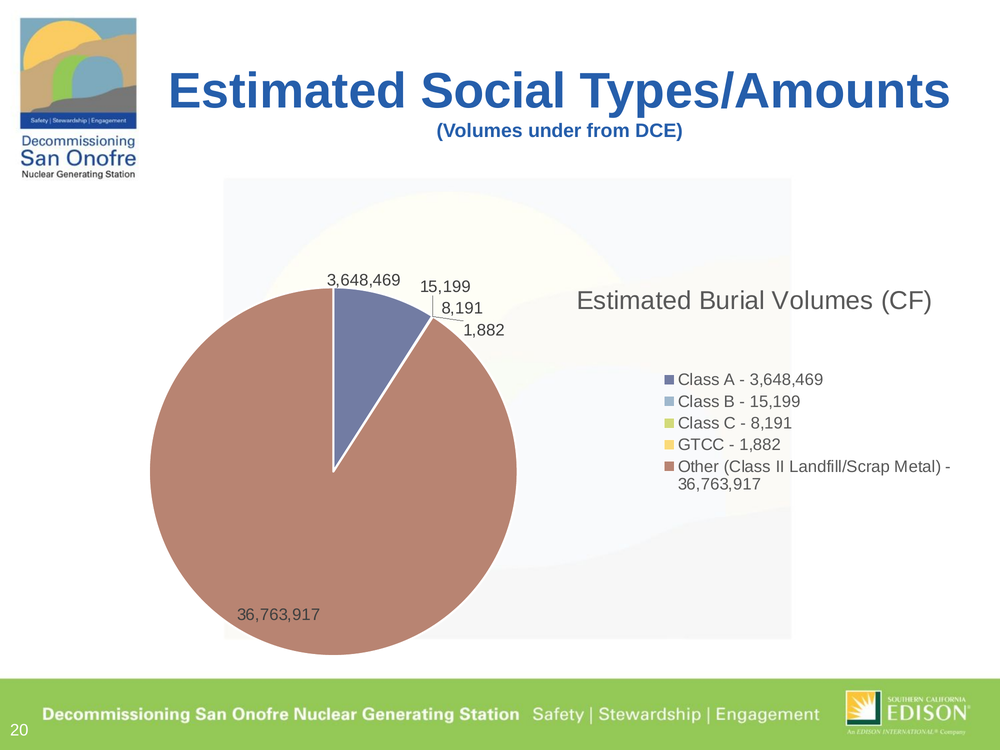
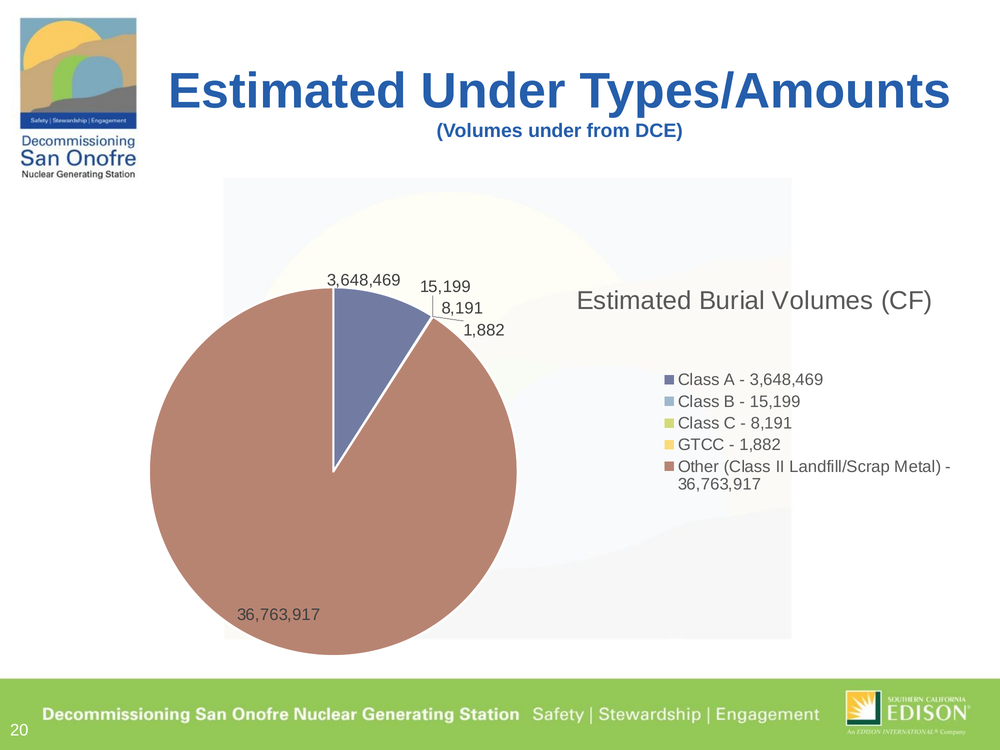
Estimated Social: Social -> Under
